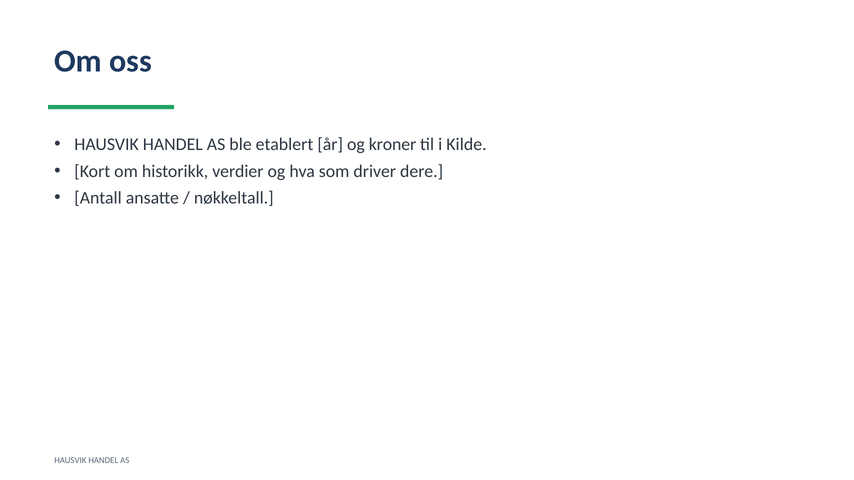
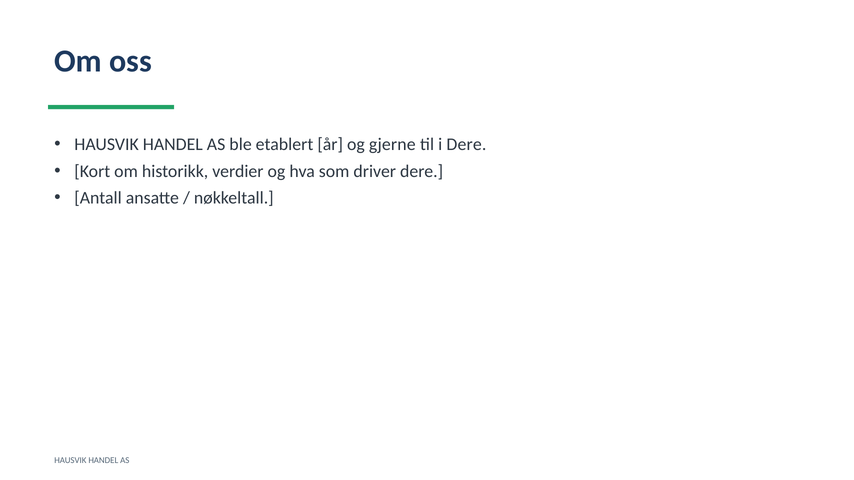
kroner: kroner -> gjerne
i Kilde: Kilde -> Dere
